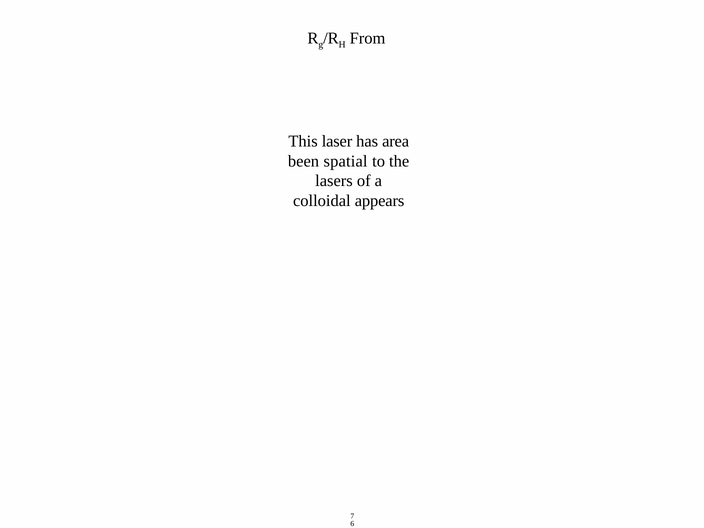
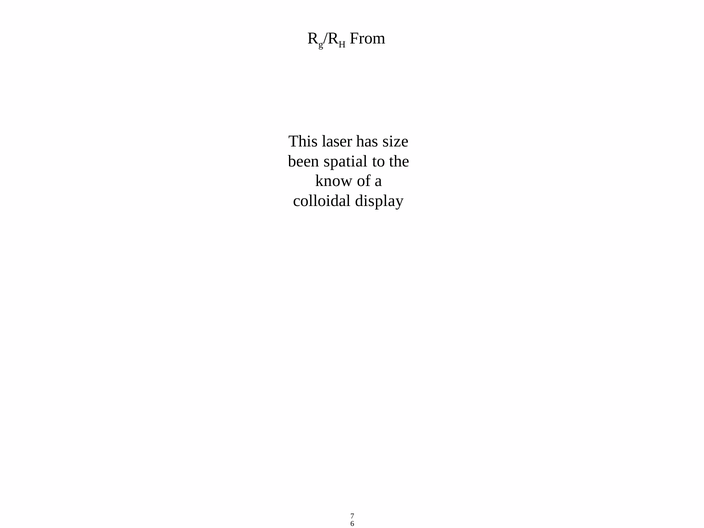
area: area -> size
lasers: lasers -> know
appears: appears -> display
